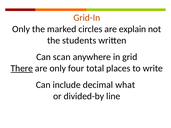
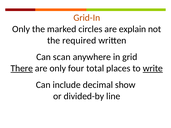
students: students -> required
write underline: none -> present
what: what -> show
